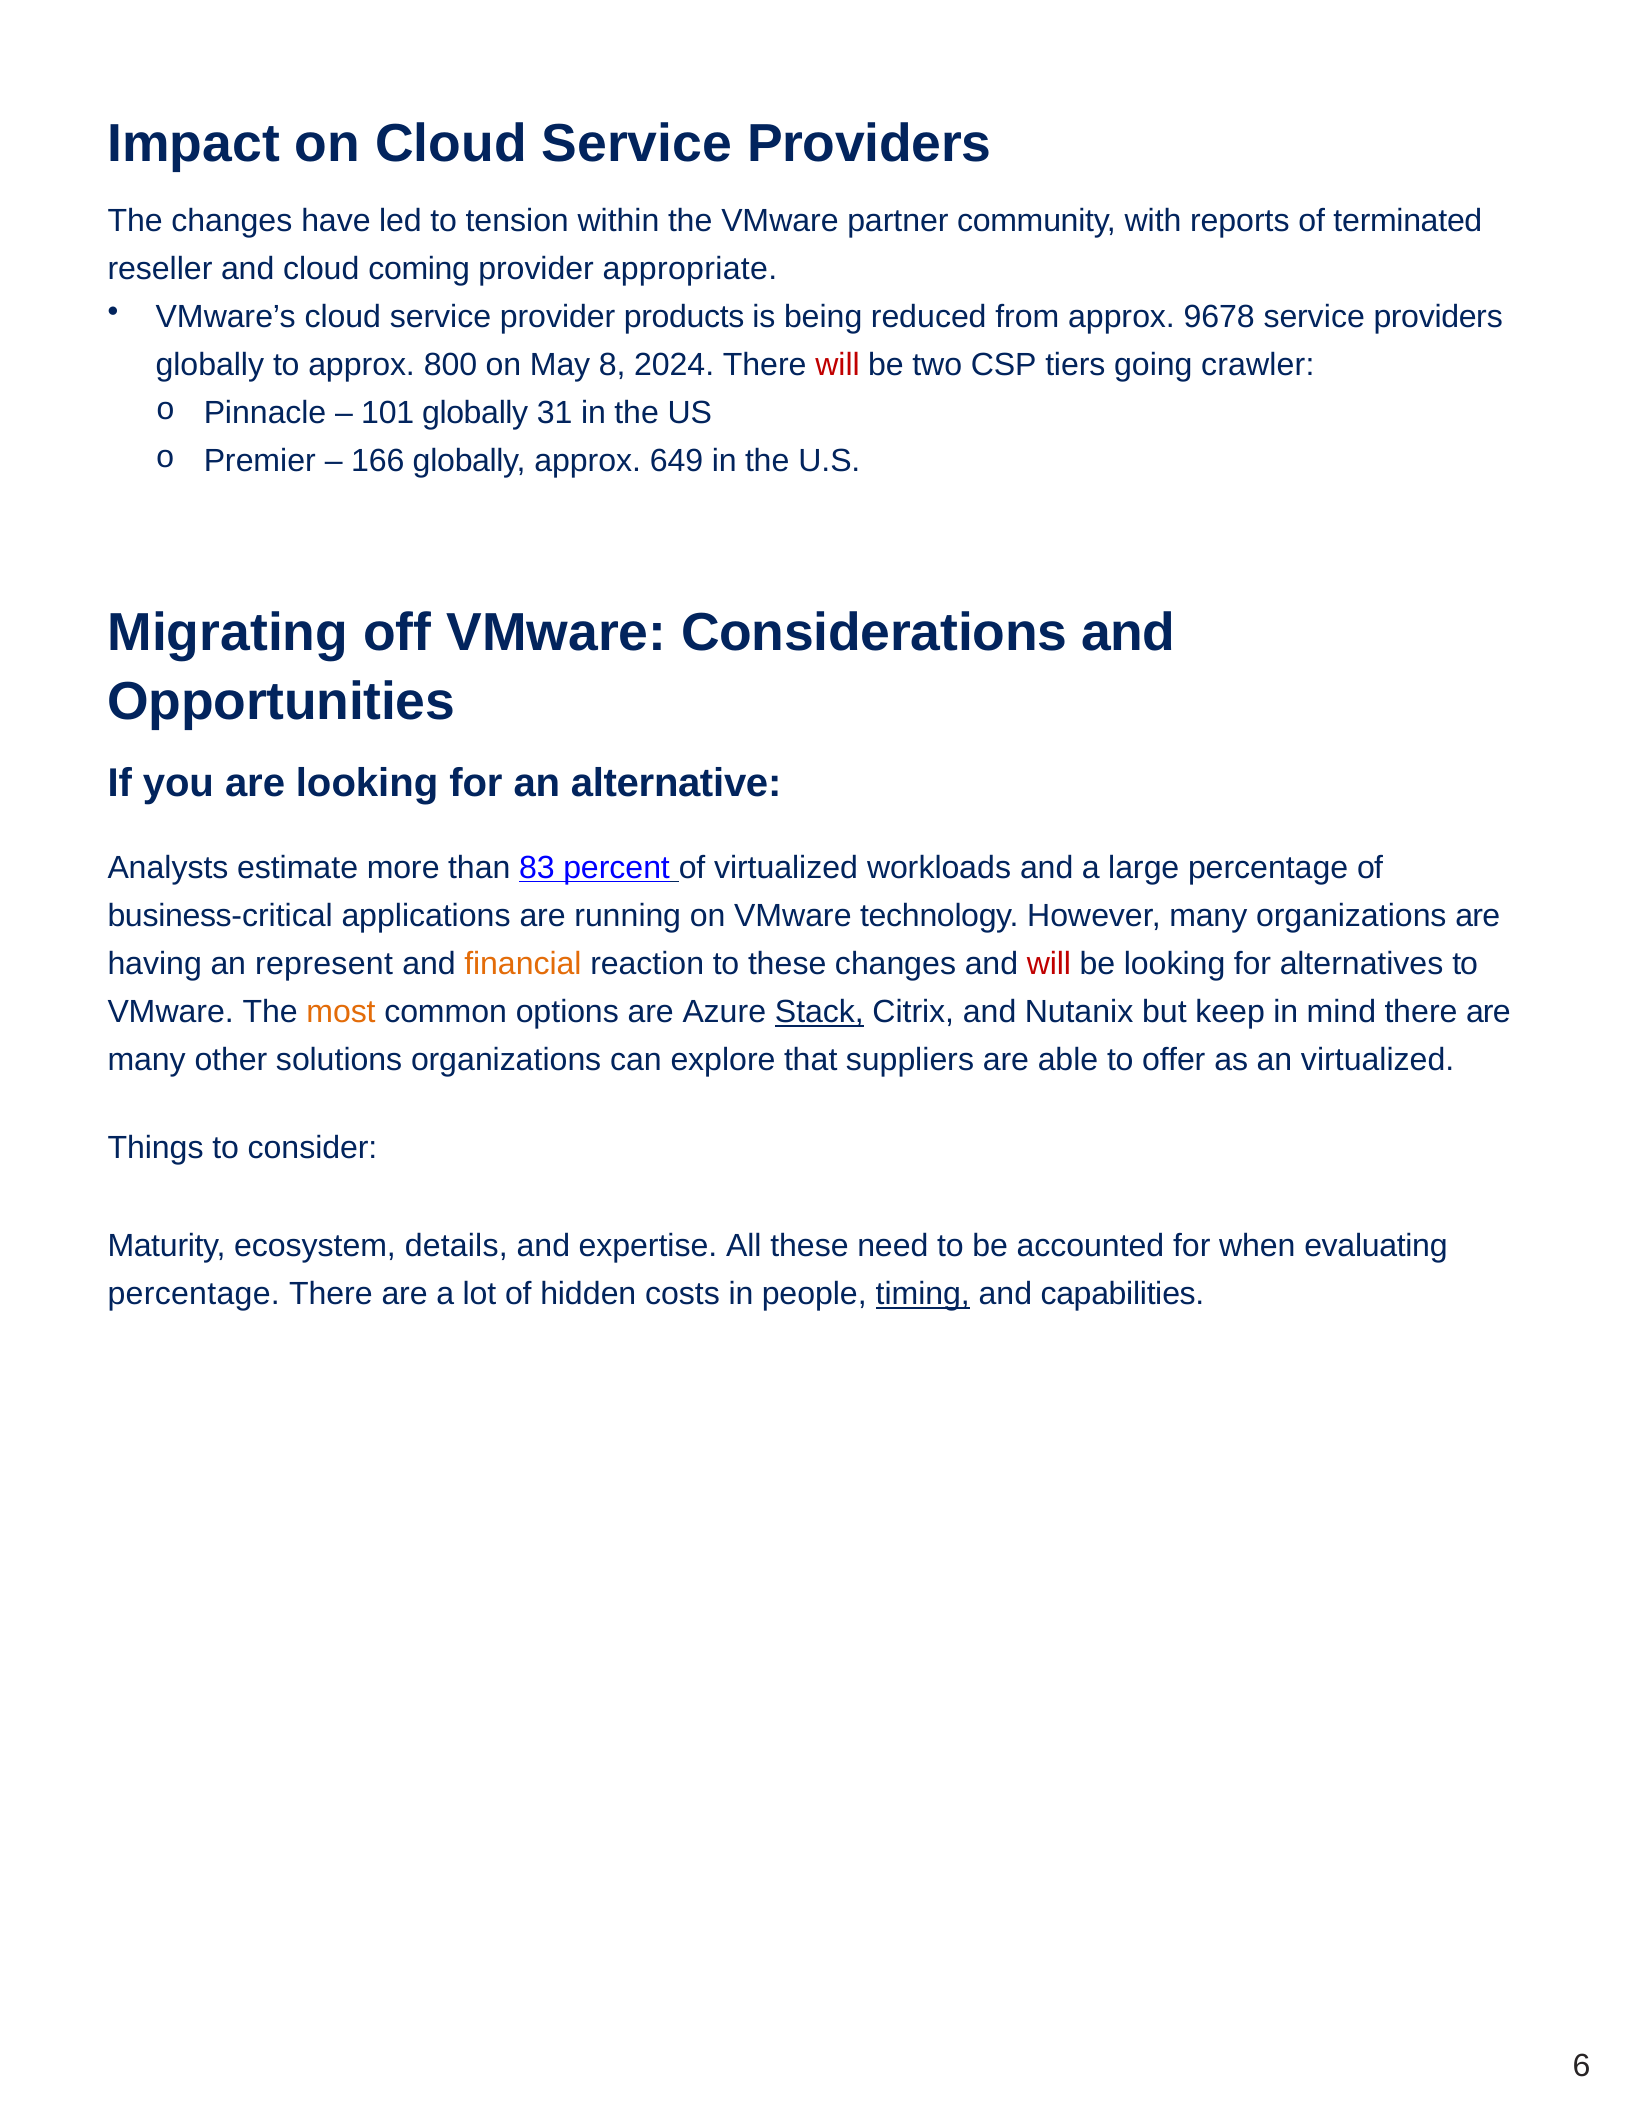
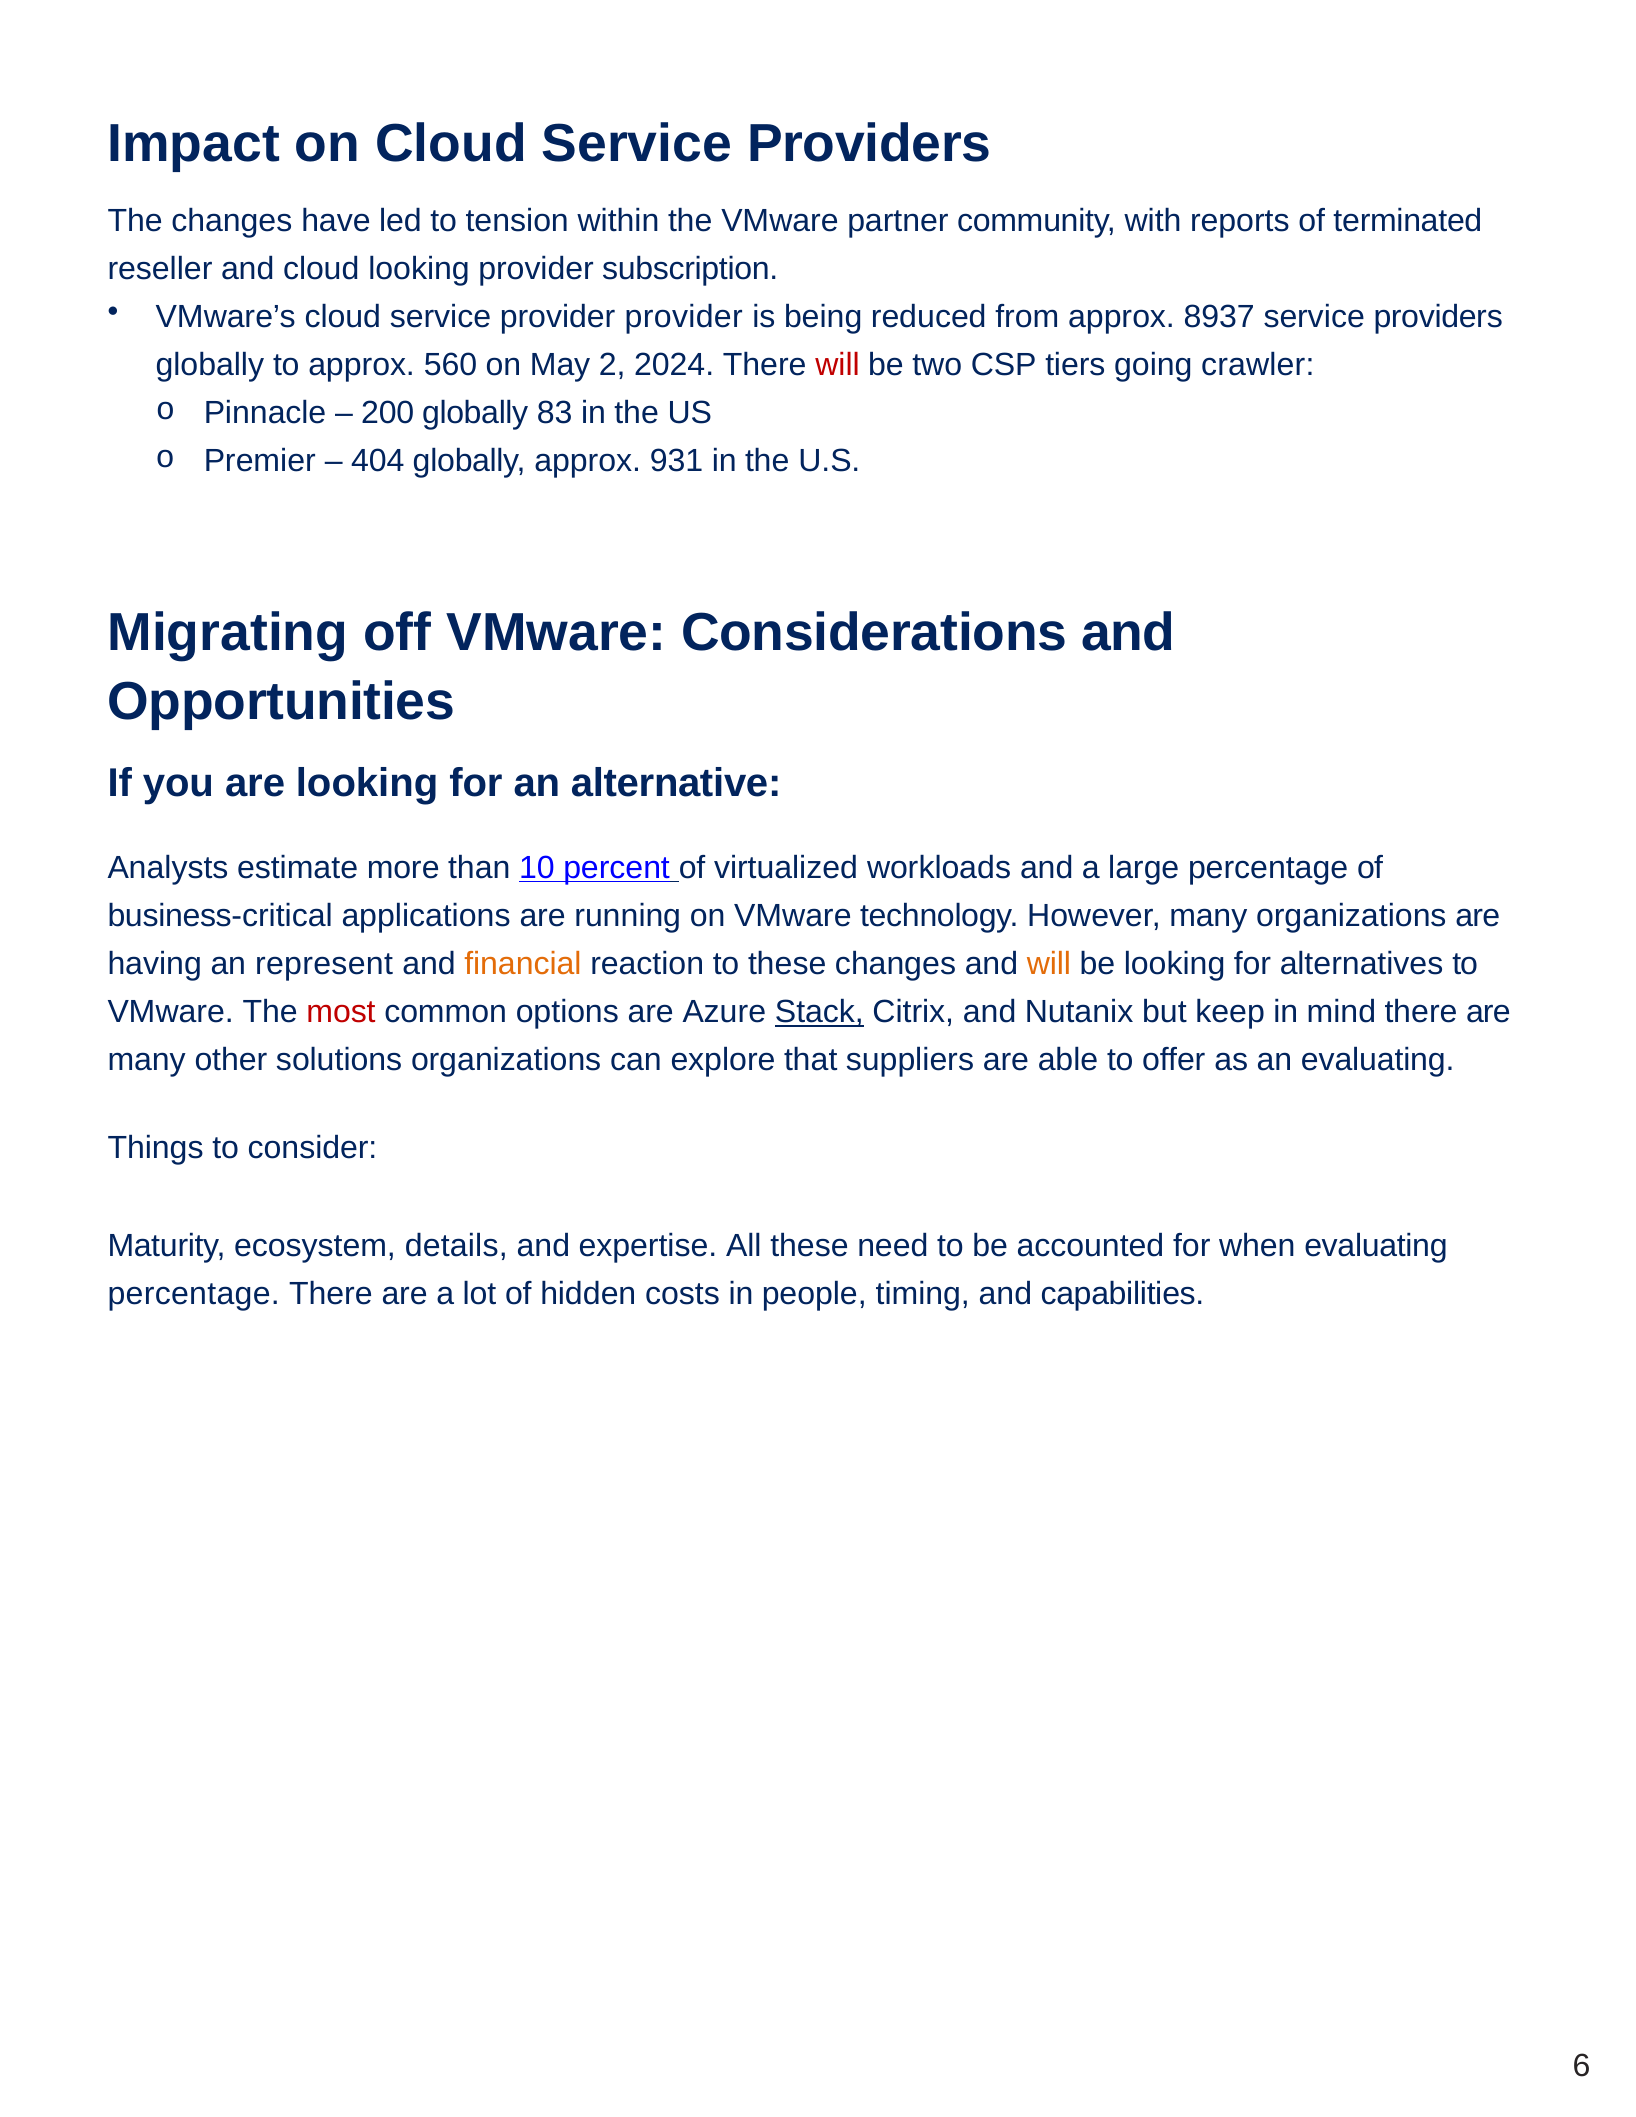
cloud coming: coming -> looking
appropriate: appropriate -> subscription
provider products: products -> provider
9678: 9678 -> 8937
800: 800 -> 560
8: 8 -> 2
101: 101 -> 200
31: 31 -> 83
166: 166 -> 404
649: 649 -> 931
83: 83 -> 10
will at (1049, 964) colour: red -> orange
most colour: orange -> red
an virtualized: virtualized -> evaluating
timing underline: present -> none
